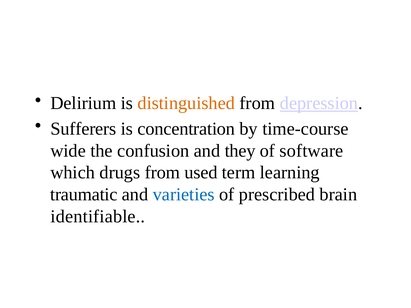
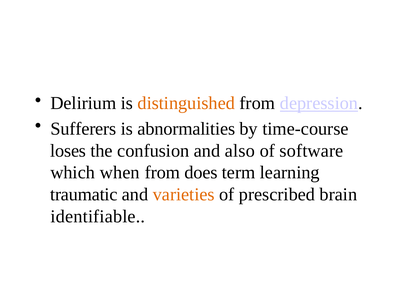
concentration: concentration -> abnormalities
wide: wide -> loses
they: they -> also
drugs: drugs -> when
used: used -> does
varieties colour: blue -> orange
